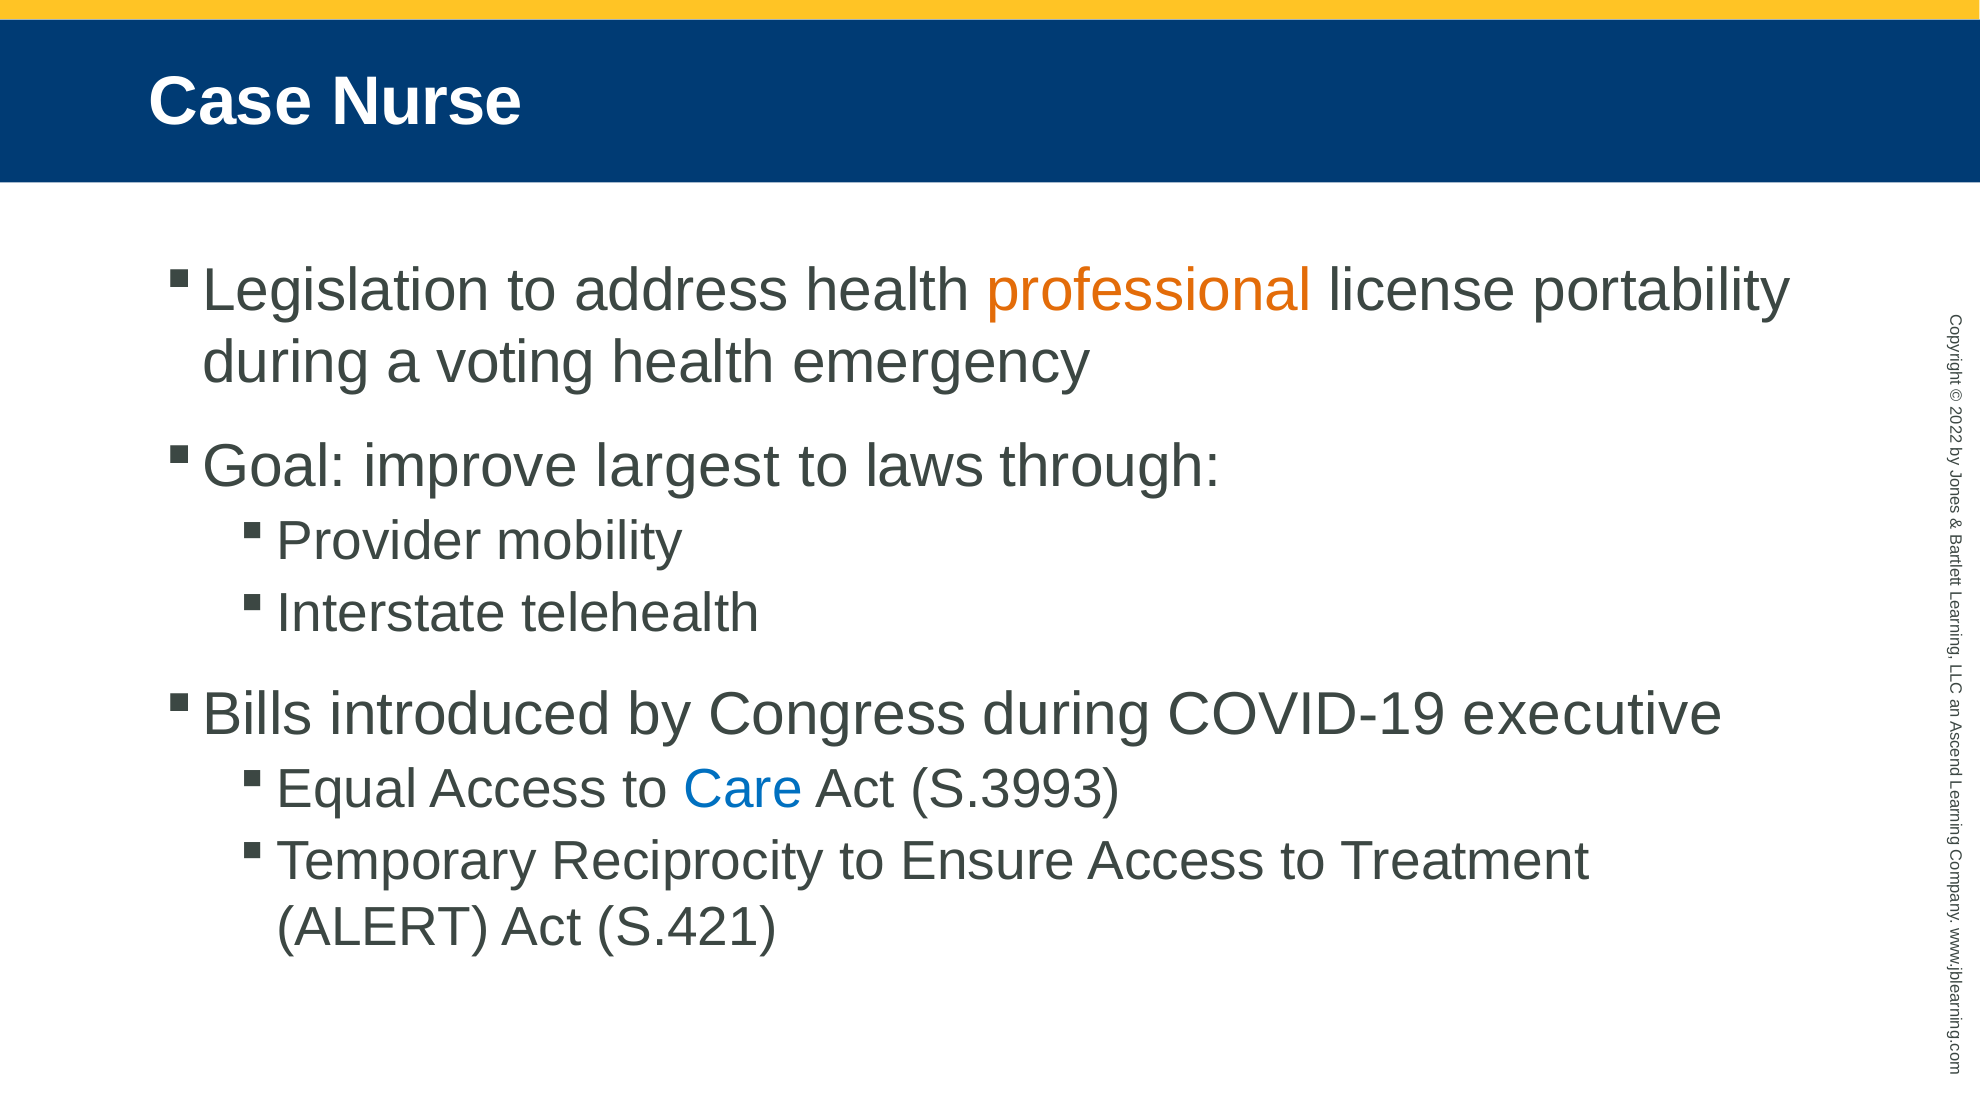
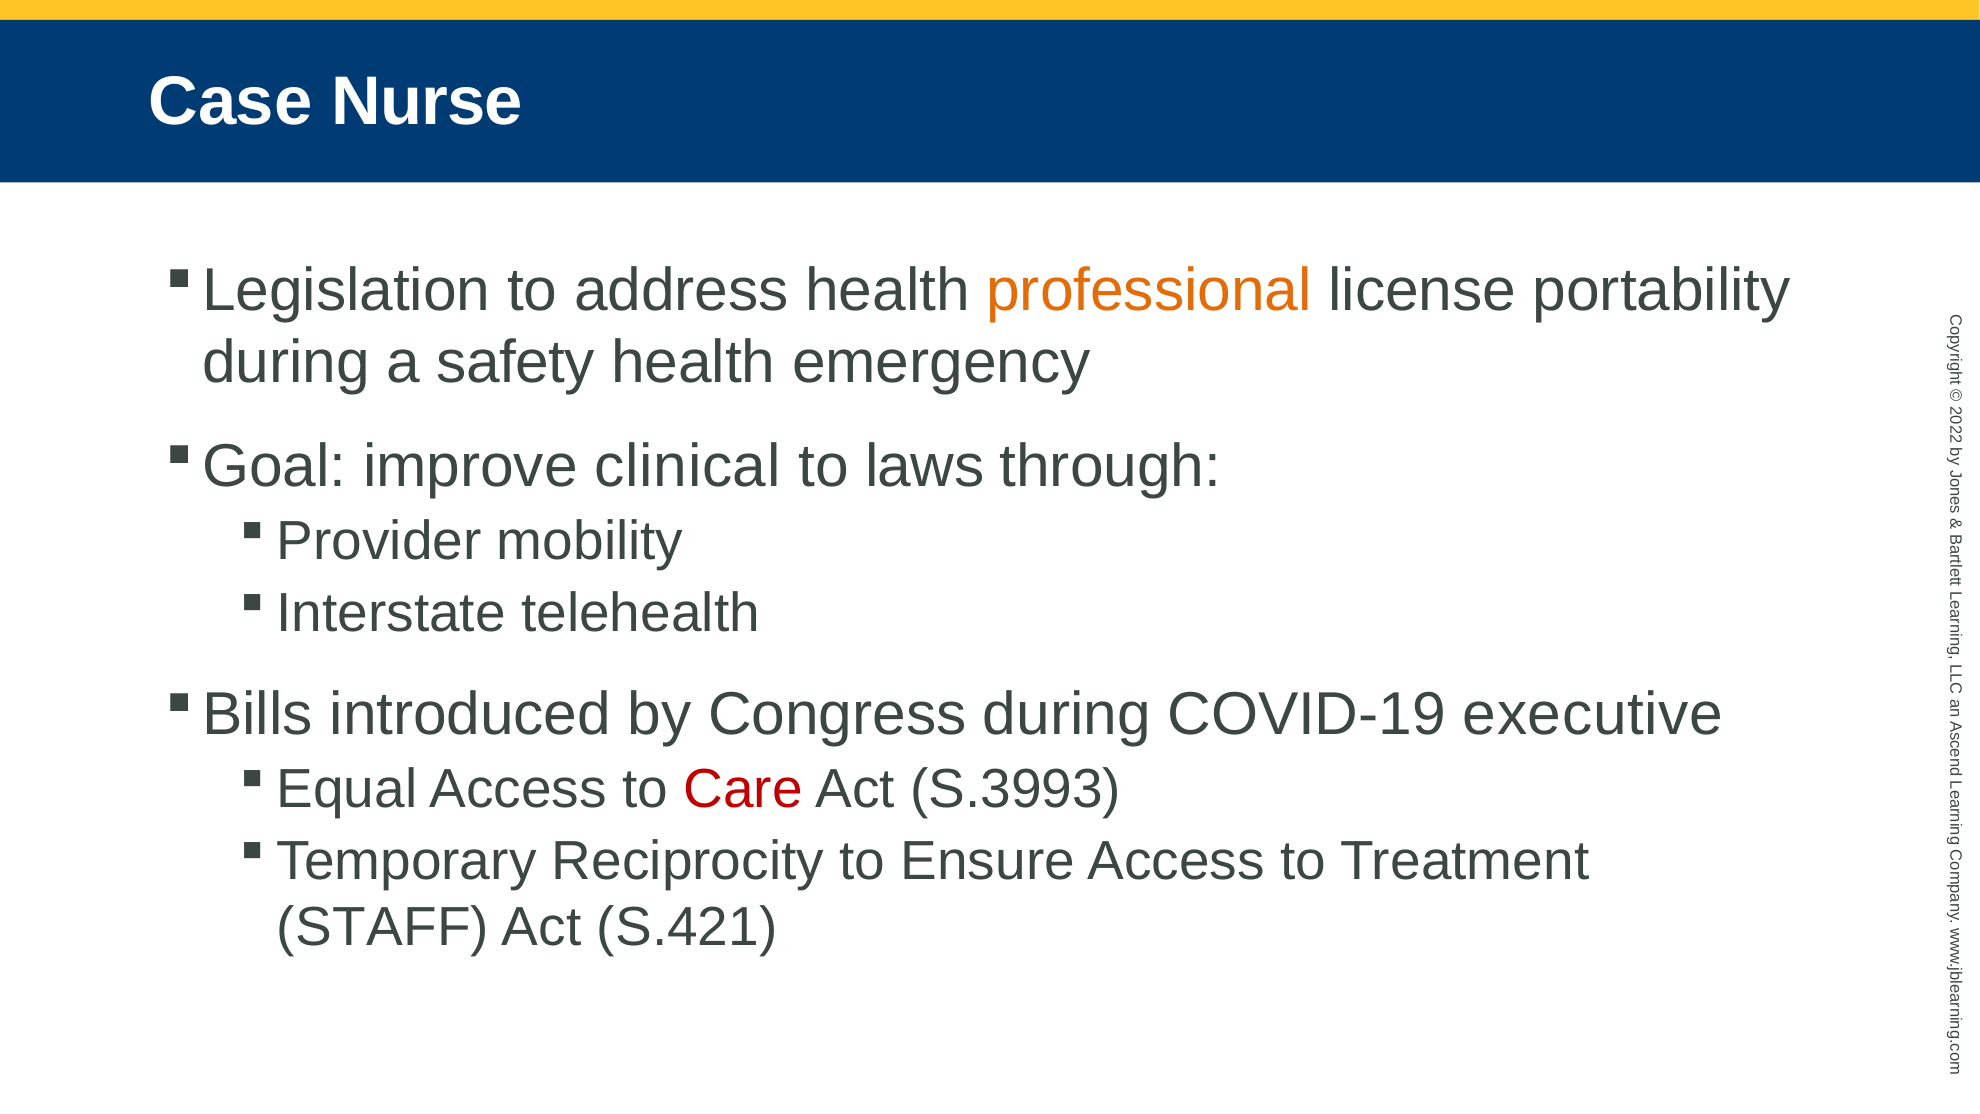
voting: voting -> safety
largest: largest -> clinical
Care colour: blue -> red
ALERT: ALERT -> STAFF
